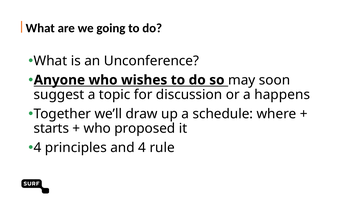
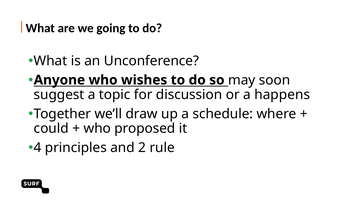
starts: starts -> could
and 4: 4 -> 2
